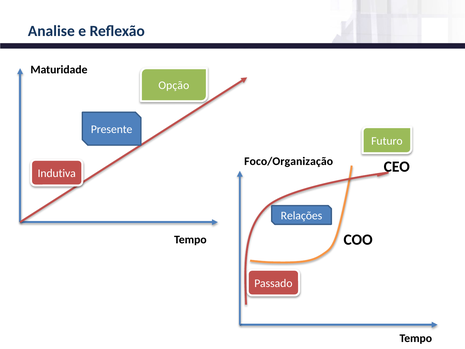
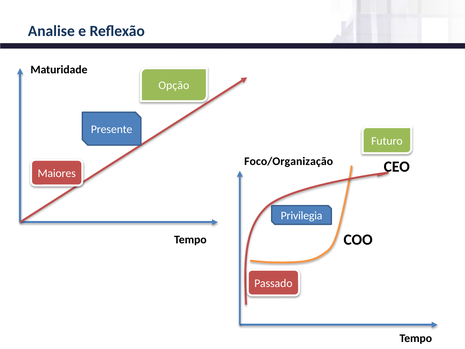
Indutiva: Indutiva -> Maiores
Relações: Relações -> Privilegia
